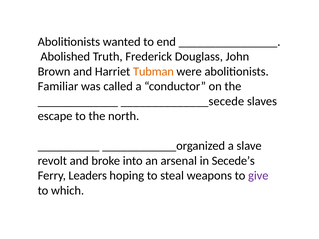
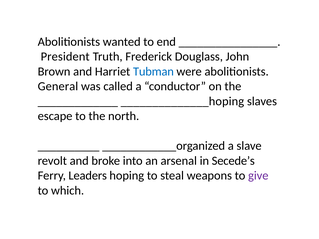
Abolished: Abolished -> President
Tubman colour: orange -> blue
Familiar: Familiar -> General
______________secede: ______________secede -> ______________hoping
